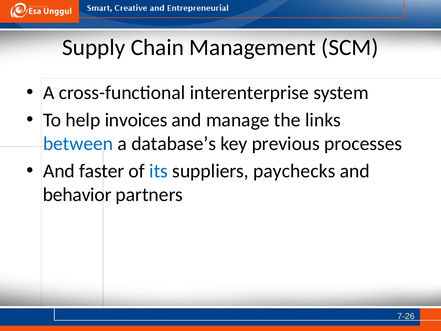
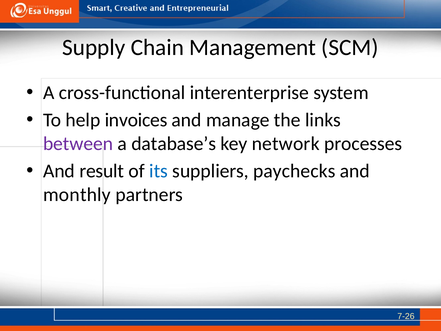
between colour: blue -> purple
previous: previous -> network
faster: faster -> result
behavior: behavior -> monthly
